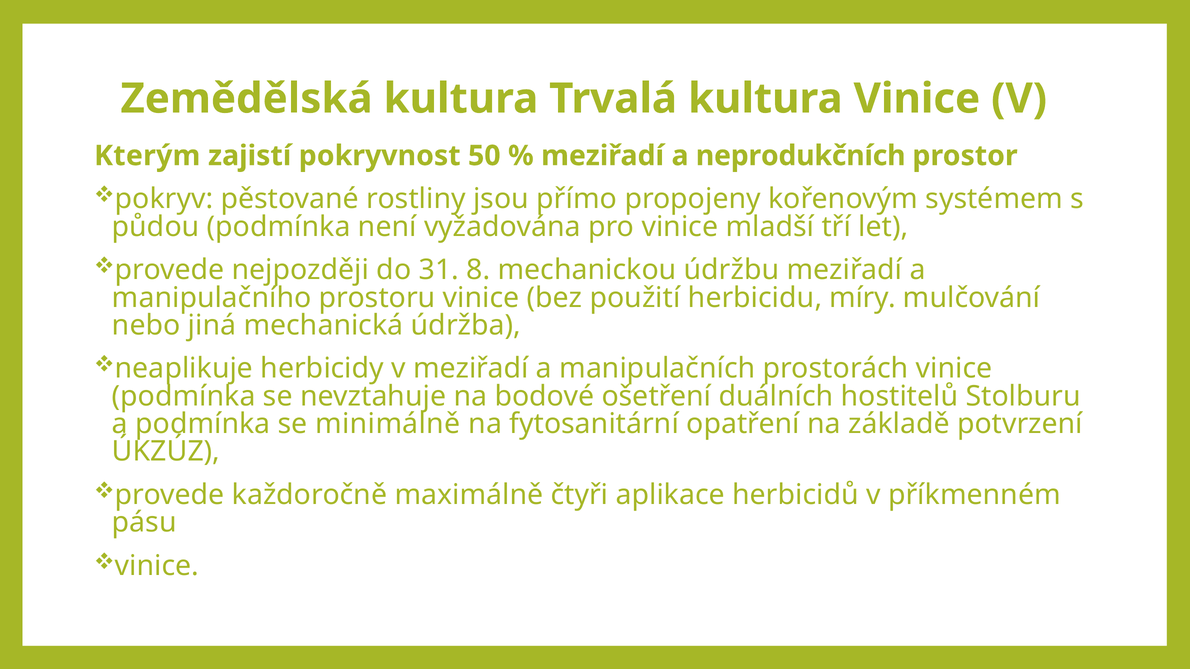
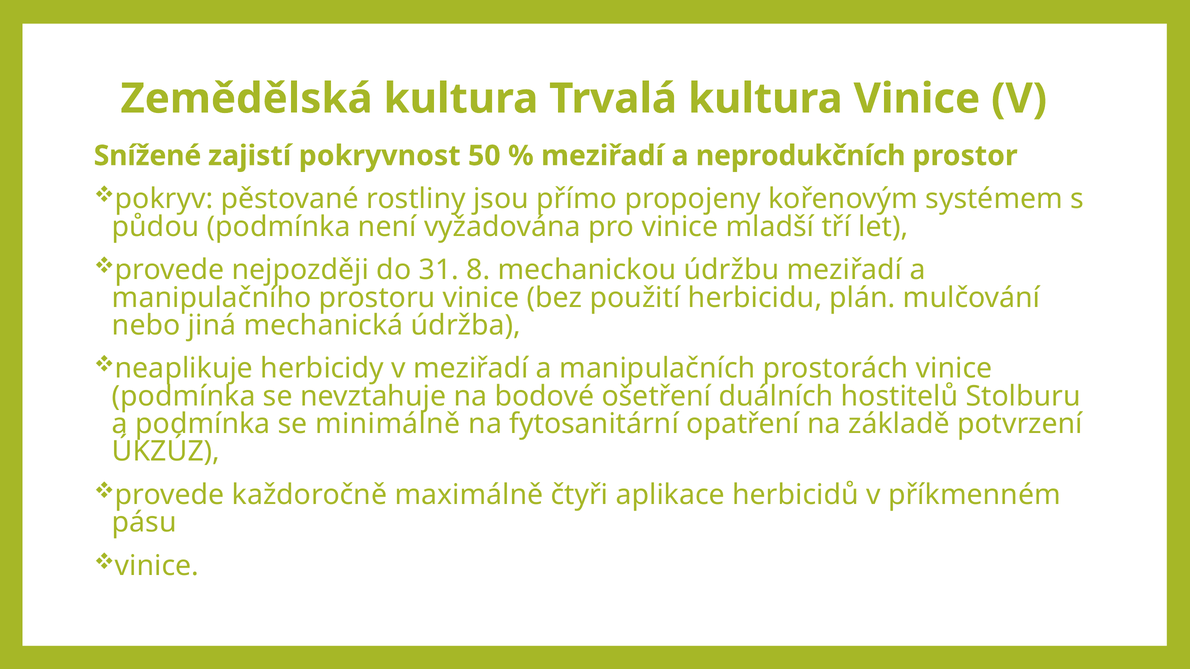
Kterým: Kterým -> Snížené
míry: míry -> plán
